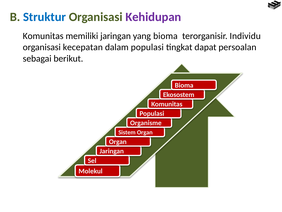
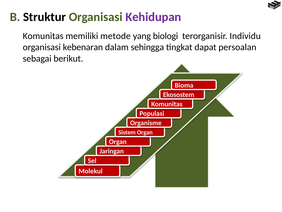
Struktur colour: blue -> black
memiliki jaringan: jaringan -> metode
yang bioma: bioma -> biologi
kecepatan: kecepatan -> kebenaran
dalam populasi: populasi -> sehingga
